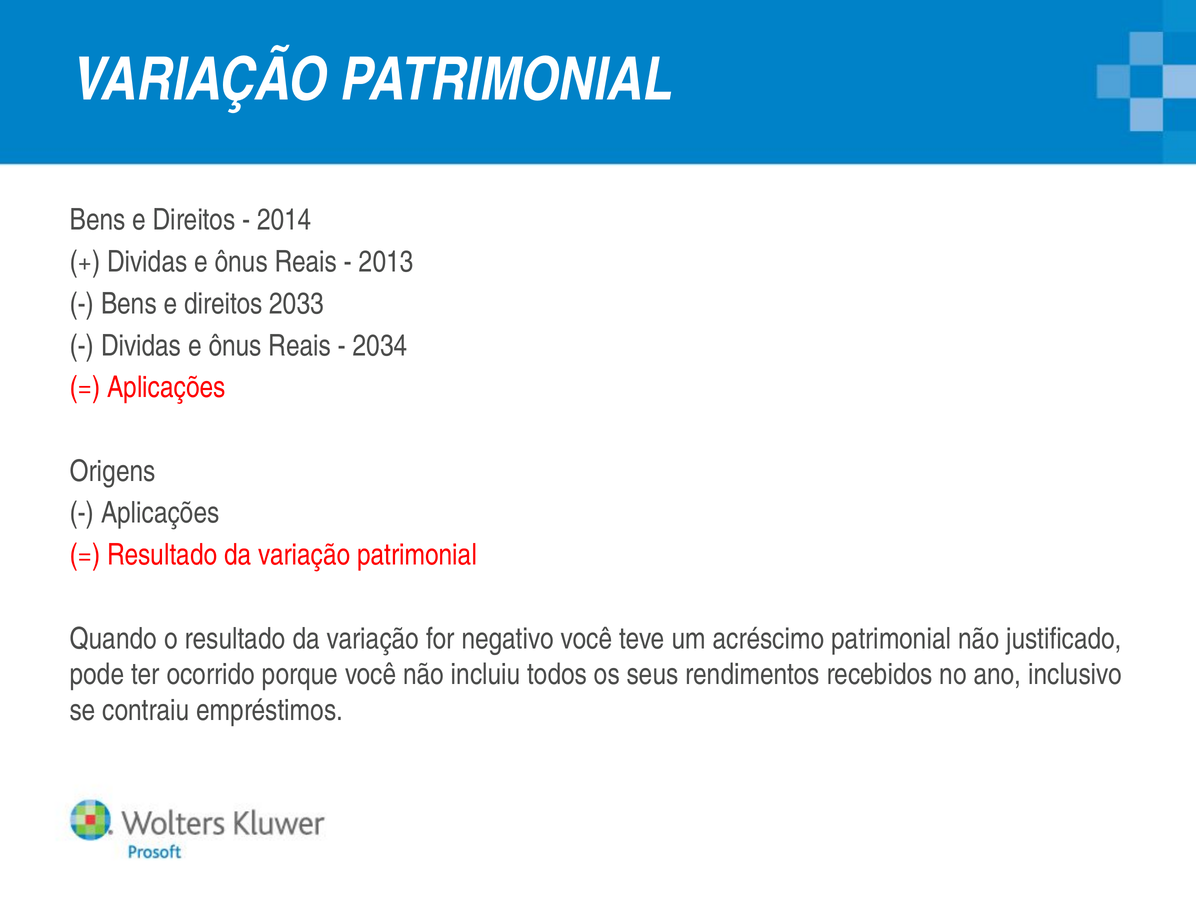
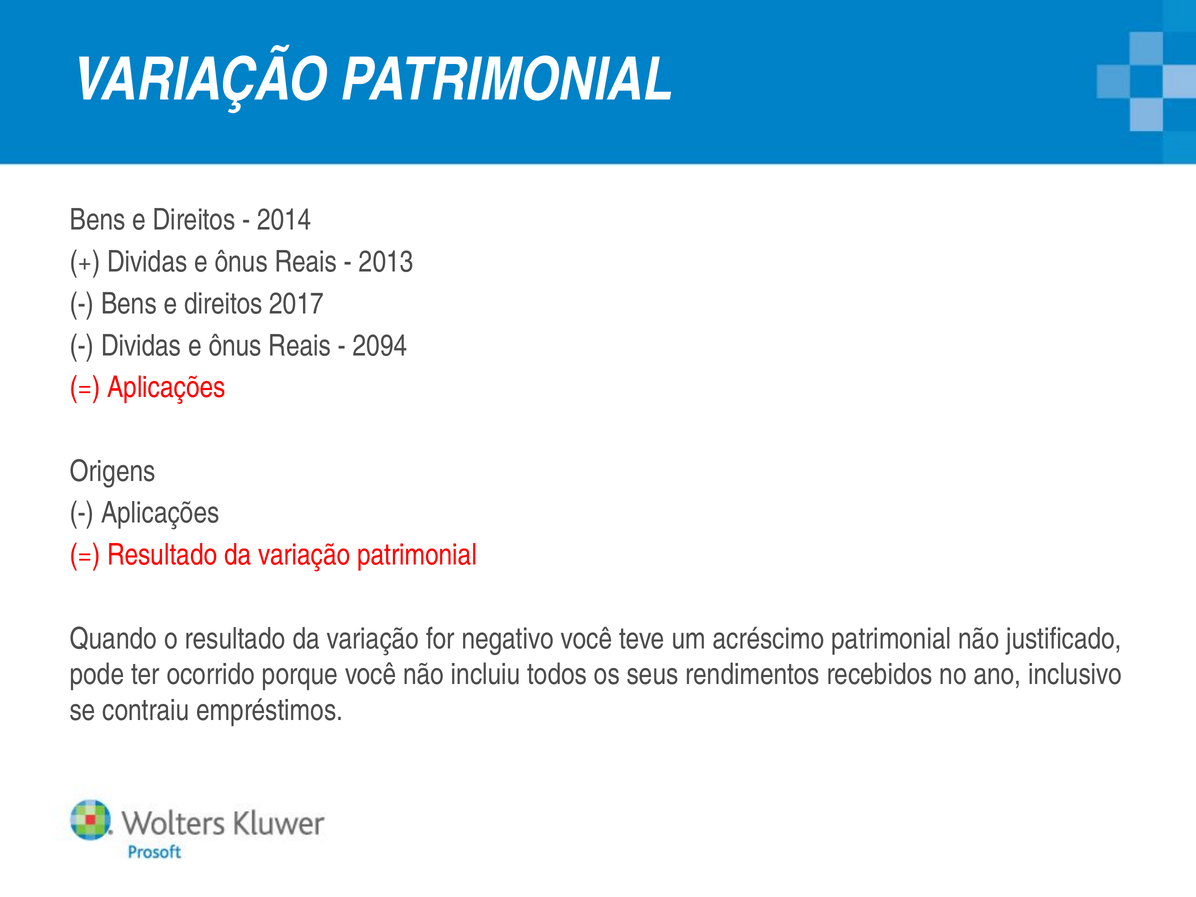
2033: 2033 -> 2017
2034: 2034 -> 2094
